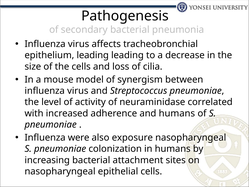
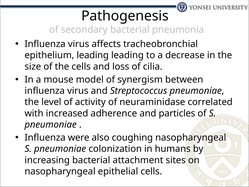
and humans: humans -> particles
exposure: exposure -> coughing
